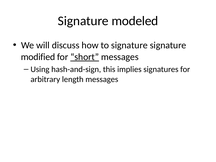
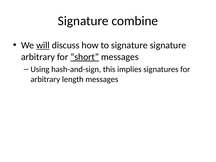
modeled: modeled -> combine
will underline: none -> present
modified at (38, 57): modified -> arbitrary
